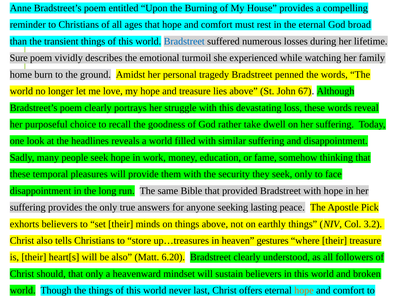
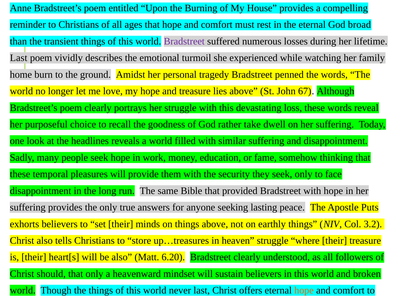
Bradstreet at (184, 41) colour: blue -> purple
Sure at (19, 58): Sure -> Last
Pick: Pick -> Puts
heaven gestures: gestures -> struggle
